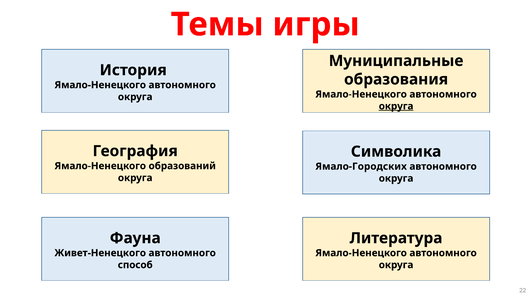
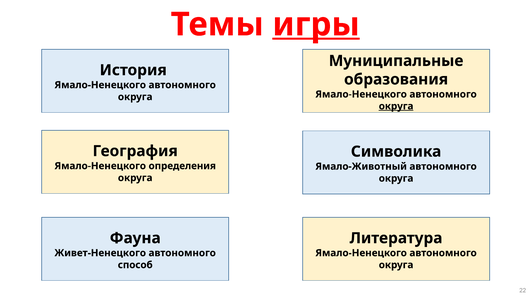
игры underline: none -> present
образований: образований -> определения
Ямало-Городских: Ямало-Городских -> Ямало-Животный
